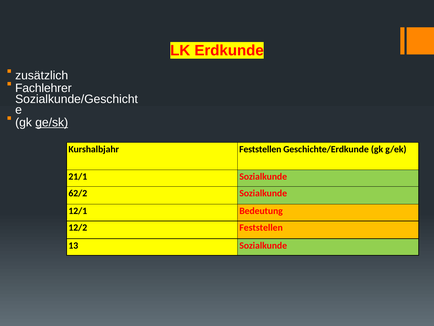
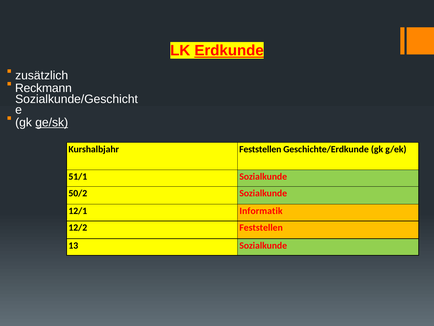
Erdkunde underline: none -> present
Fachlehrer: Fachlehrer -> Reckmann
21/1: 21/1 -> 51/1
62/2: 62/2 -> 50/2
Bedeutung: Bedeutung -> Informatik
